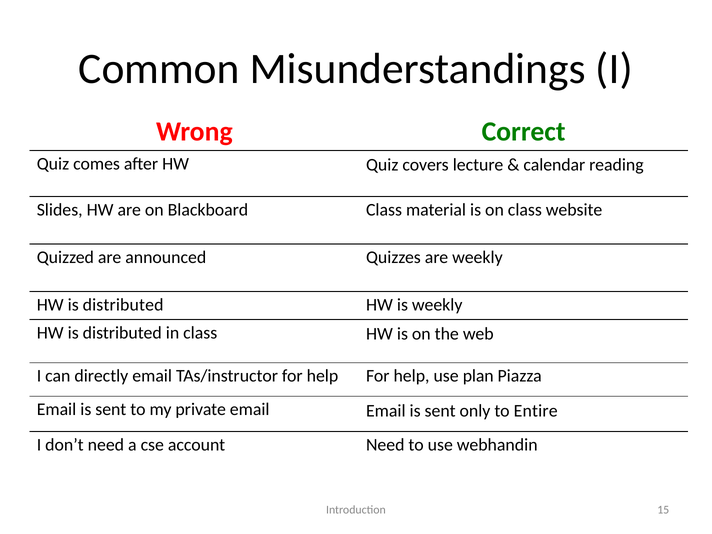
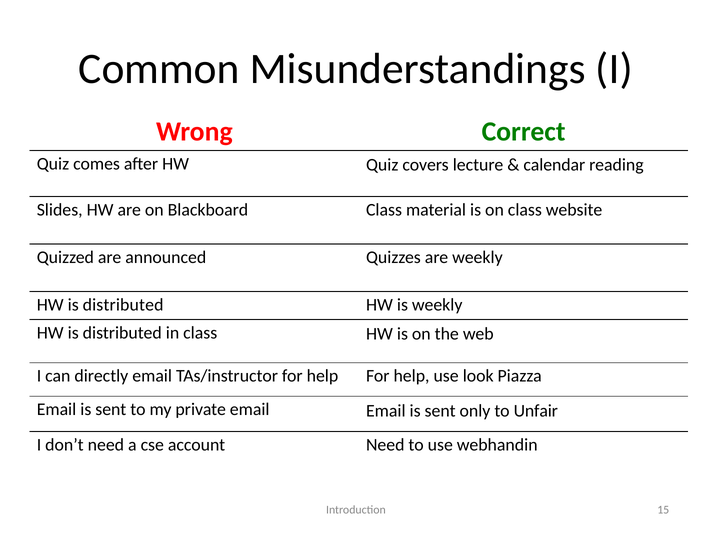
plan: plan -> look
Entire: Entire -> Unfair
